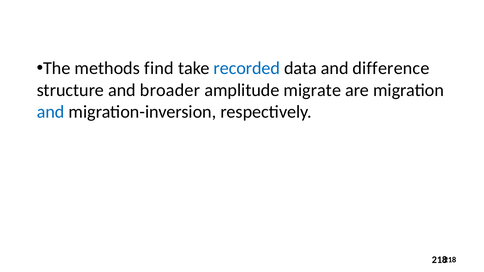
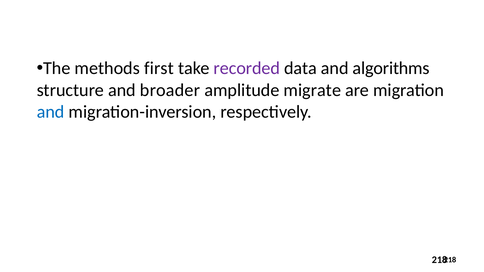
find: find -> first
recorded colour: blue -> purple
difference: difference -> algorithms
